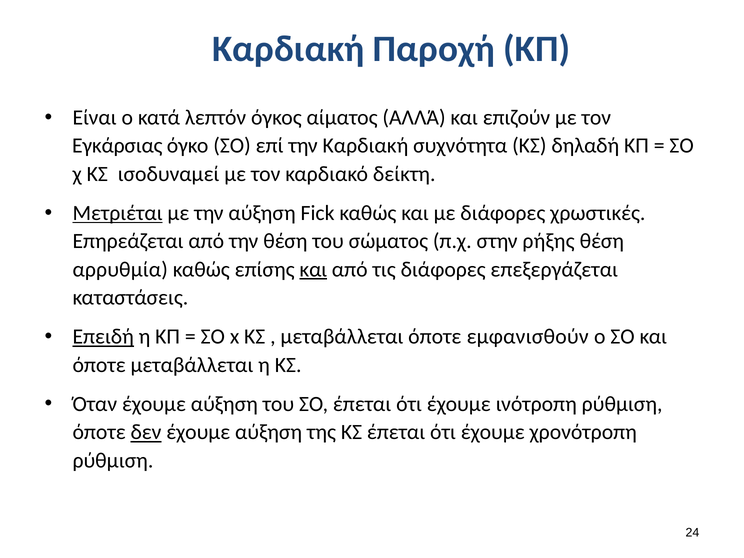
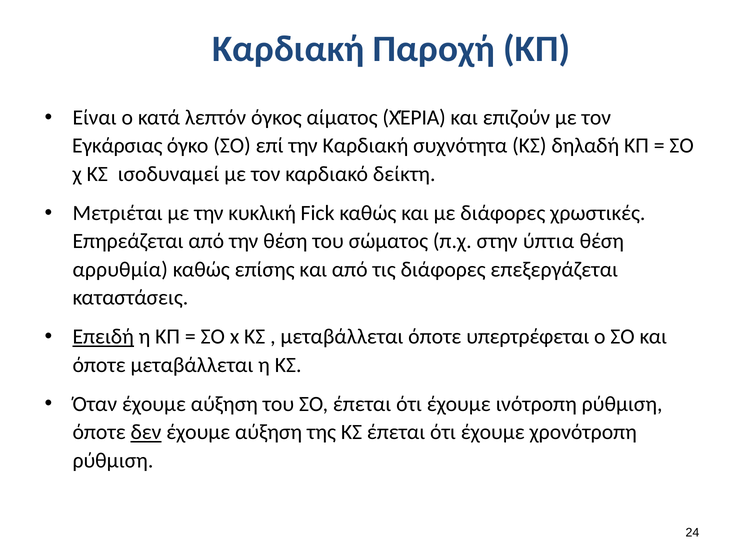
ΑΛΛΆ: ΑΛΛΆ -> ΧΈΡΙΑ
Μετριέται underline: present -> none
την αύξηση: αύξηση -> κυκλική
ρήξης: ρήξης -> ύπτια
και at (313, 269) underline: present -> none
εμφανισθούν: εμφανισθούν -> υπερτρέφεται
